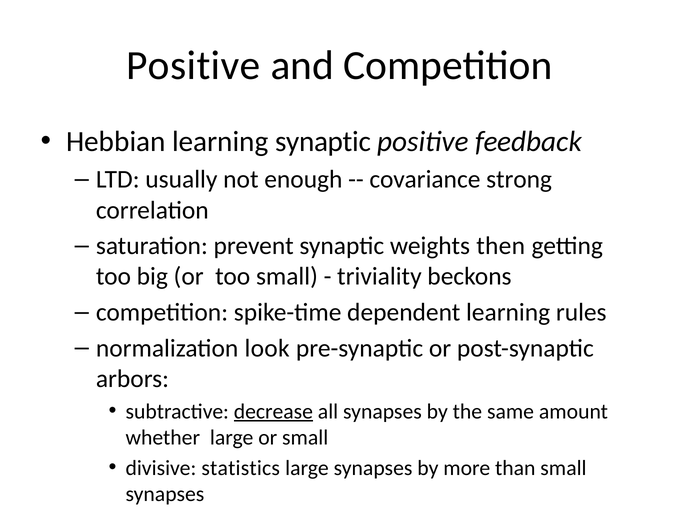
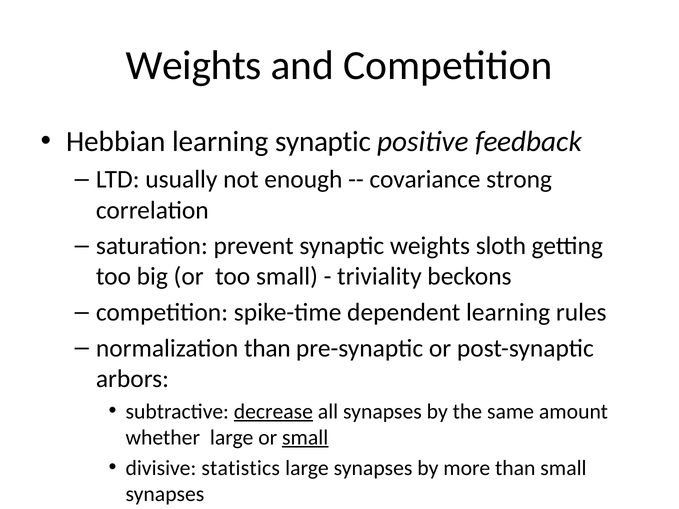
Positive at (193, 66): Positive -> Weights
then: then -> sloth
normalization look: look -> than
small at (305, 438) underline: none -> present
